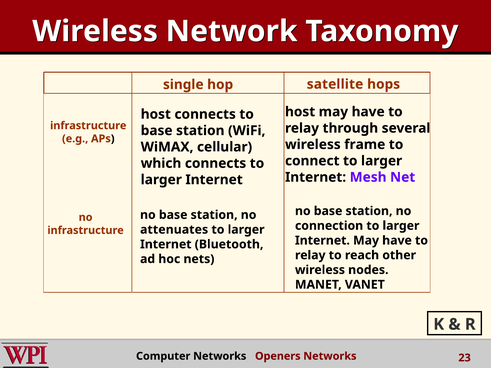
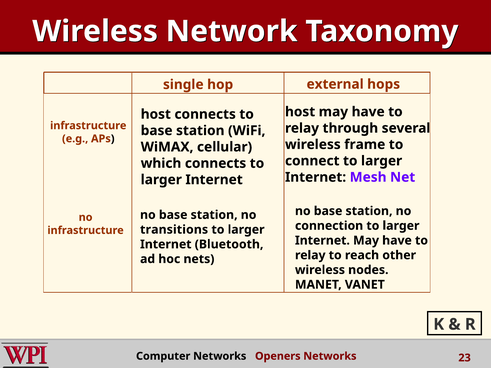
satellite: satellite -> external
attenuates: attenuates -> transitions
